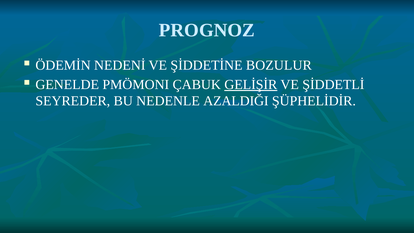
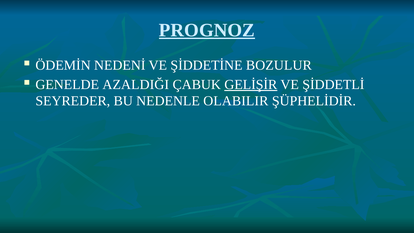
PROGNOZ underline: none -> present
PMÖMONI: PMÖMONI -> AZALDIĞI
AZALDIĞI: AZALDIĞI -> OLABILIR
